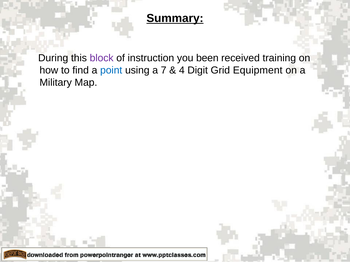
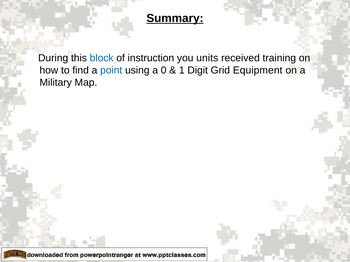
block colour: purple -> blue
been: been -> units
7: 7 -> 0
4: 4 -> 1
